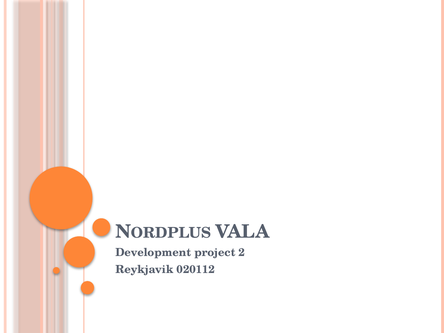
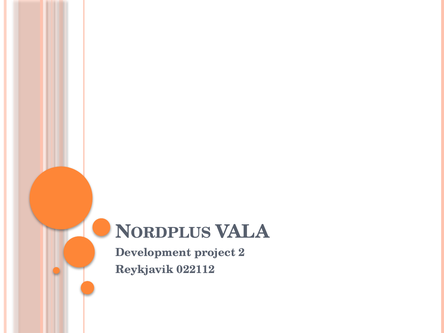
020112: 020112 -> 022112
